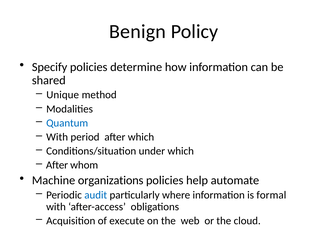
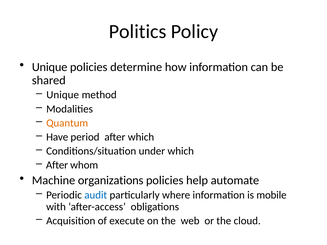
Benign: Benign -> Politics
Specify at (50, 67): Specify -> Unique
Quantum colour: blue -> orange
With at (57, 137): With -> Have
formal: formal -> mobile
